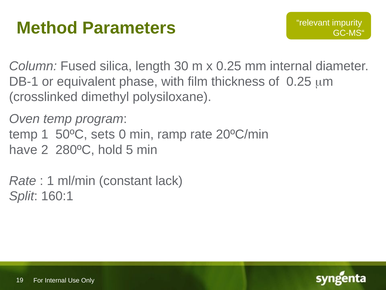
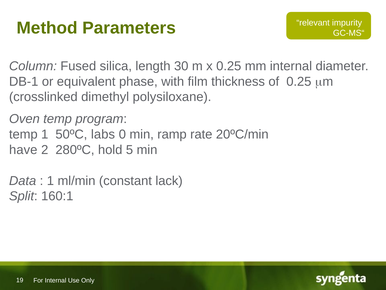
sets: sets -> labs
Rate at (23, 180): Rate -> Data
